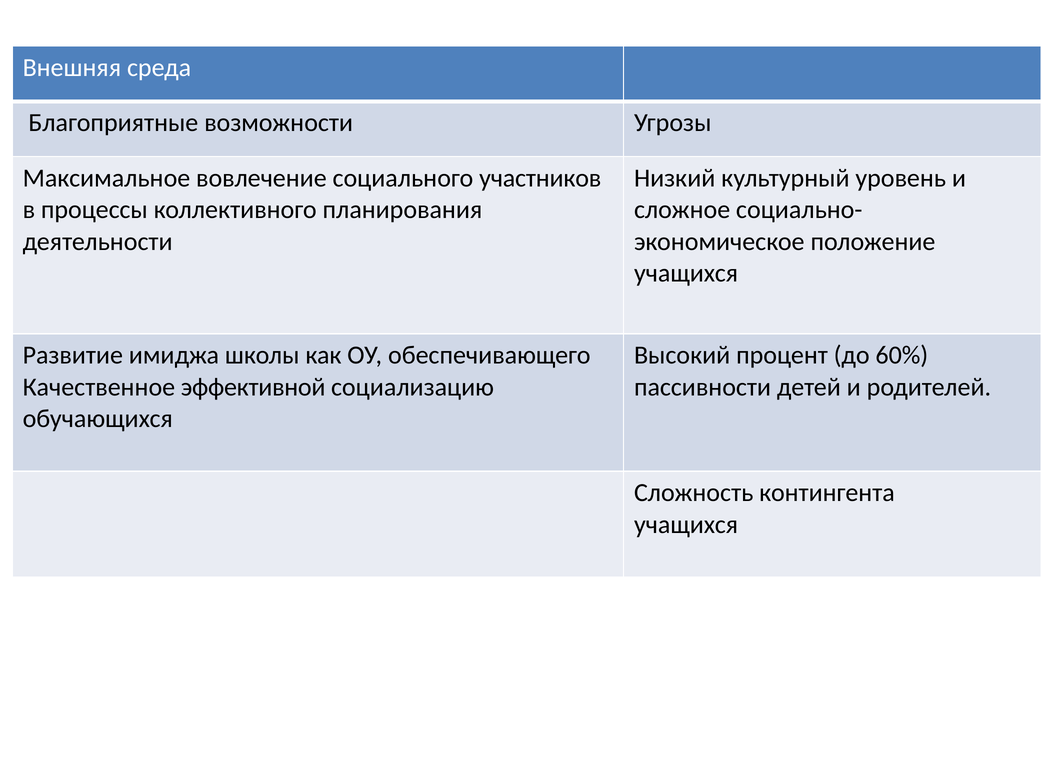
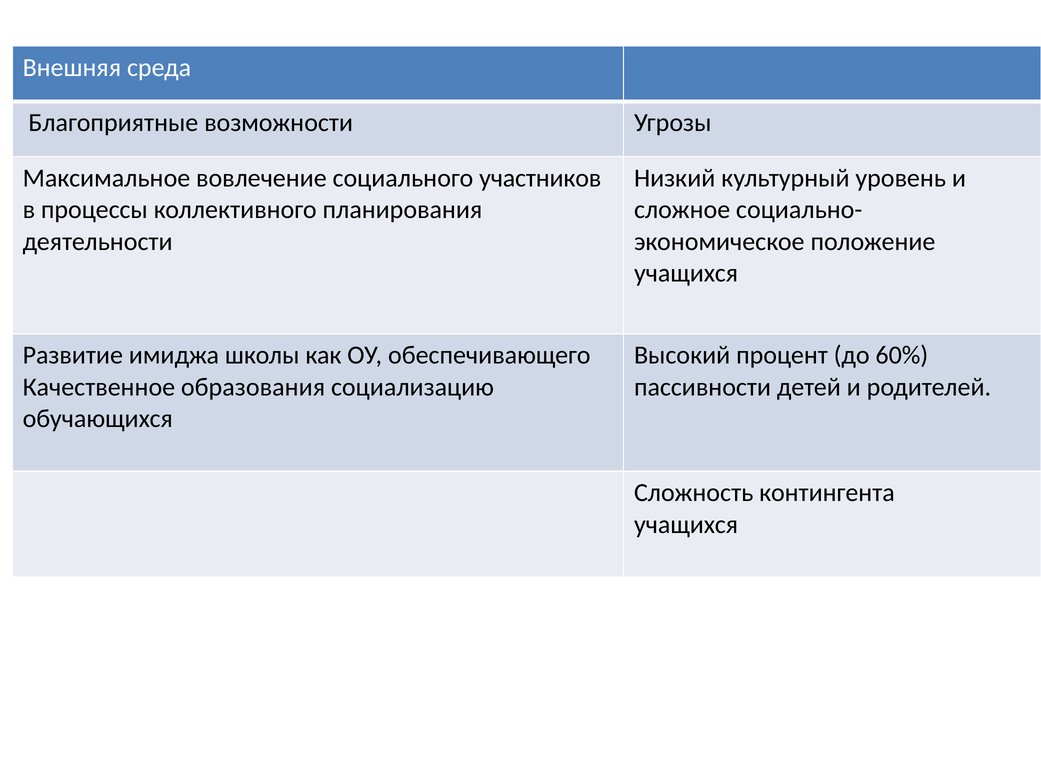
эффективной: эффективной -> образования
